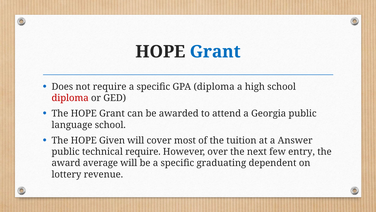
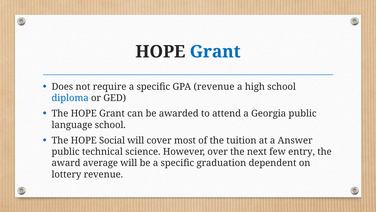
GPA diploma: diploma -> revenue
diploma at (70, 98) colour: red -> blue
Given: Given -> Social
technical require: require -> science
graduating: graduating -> graduation
